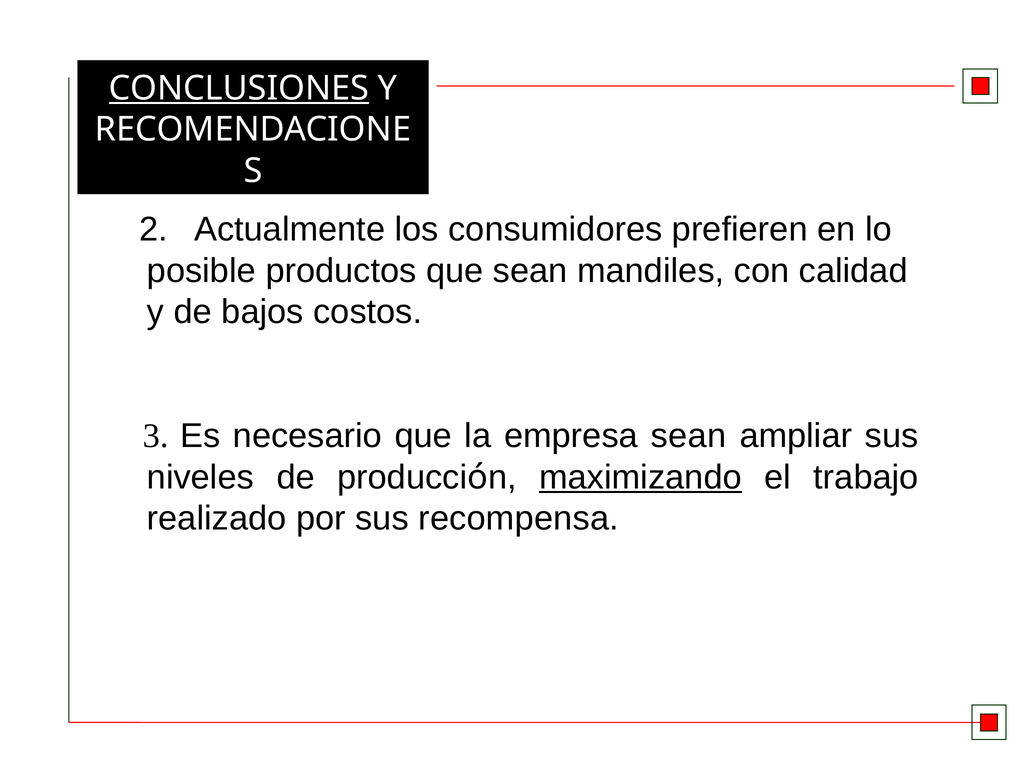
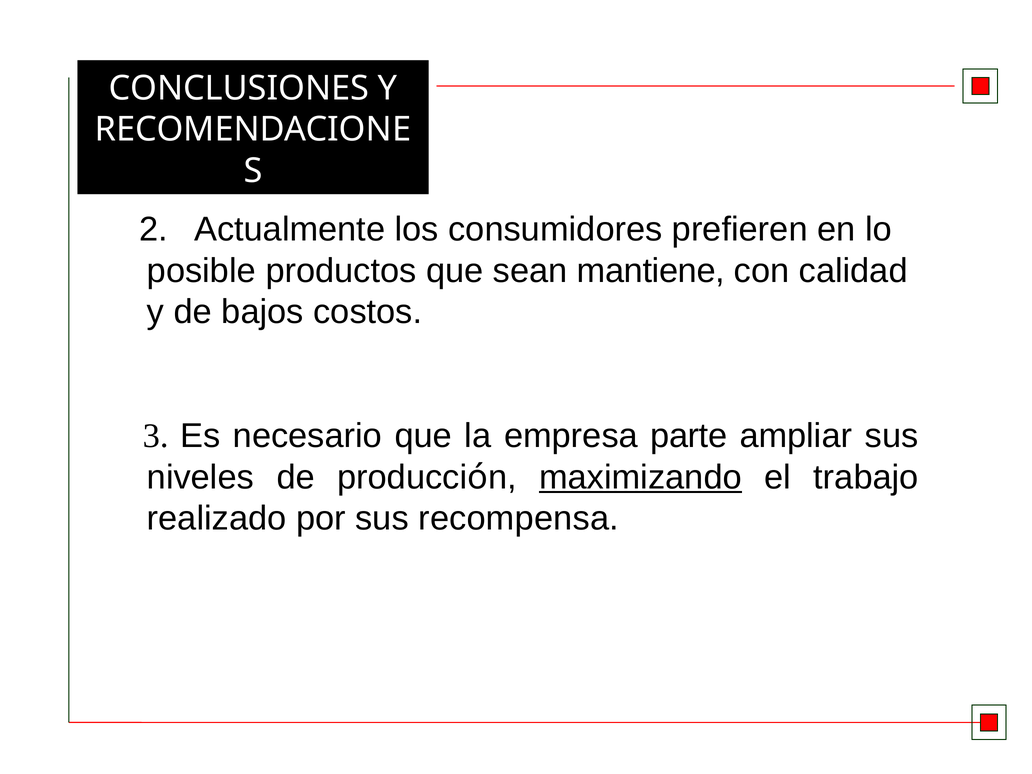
CONCLUSIONES underline: present -> none
mandiles: mandiles -> mantiene
empresa sean: sean -> parte
